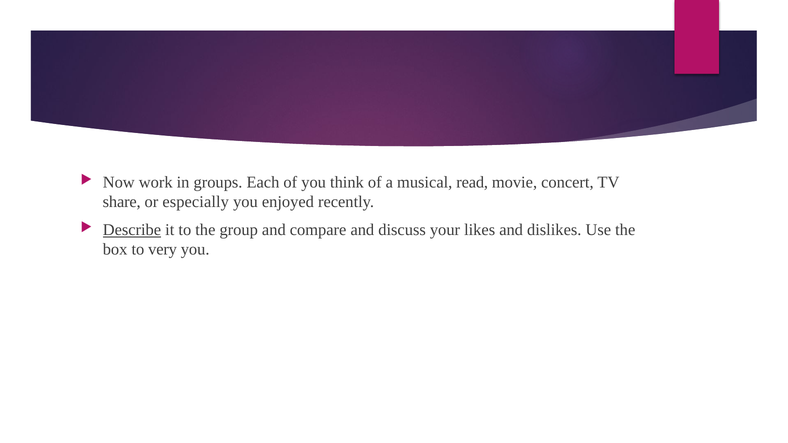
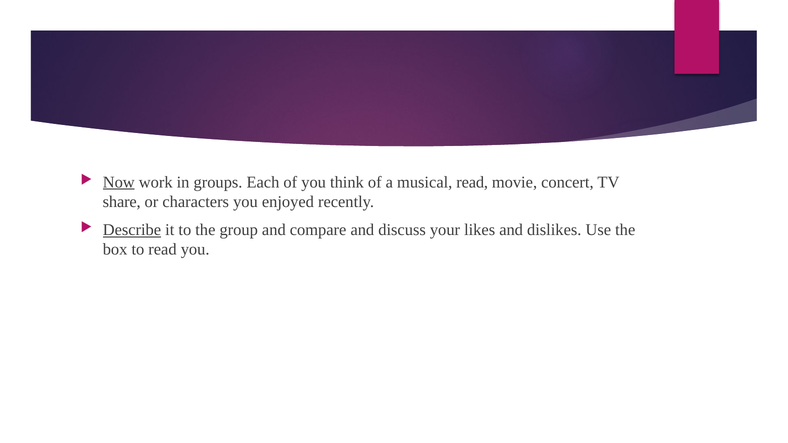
Now underline: none -> present
especially: especially -> characters
to very: very -> read
